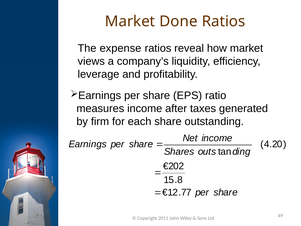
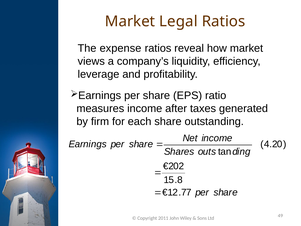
Done: Done -> Legal
